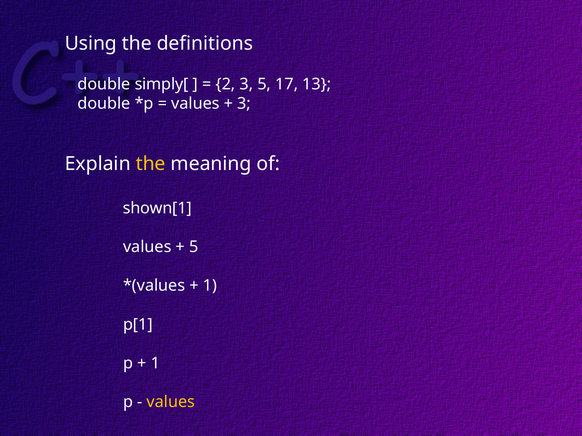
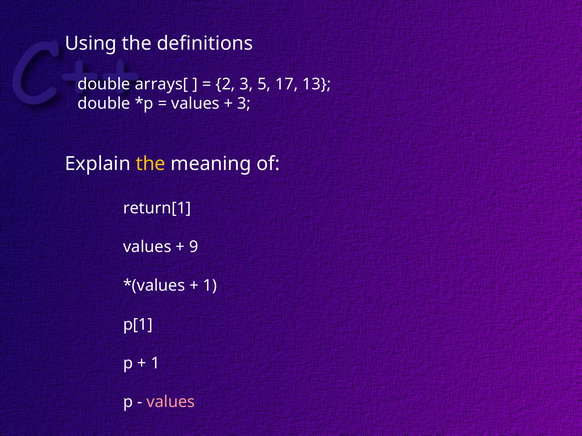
simply[: simply[ -> arrays[
shown[1: shown[1 -> return[1
5 at (194, 247): 5 -> 9
values at (171, 402) colour: yellow -> pink
